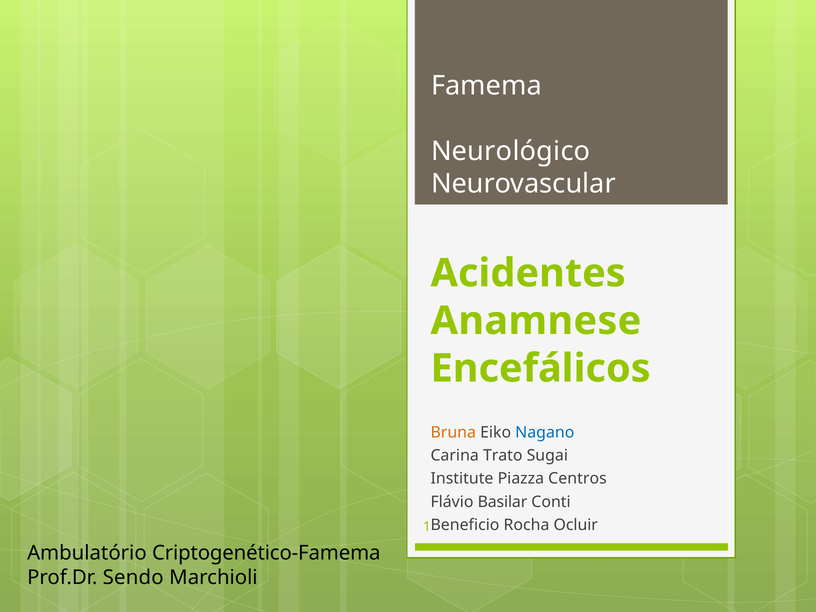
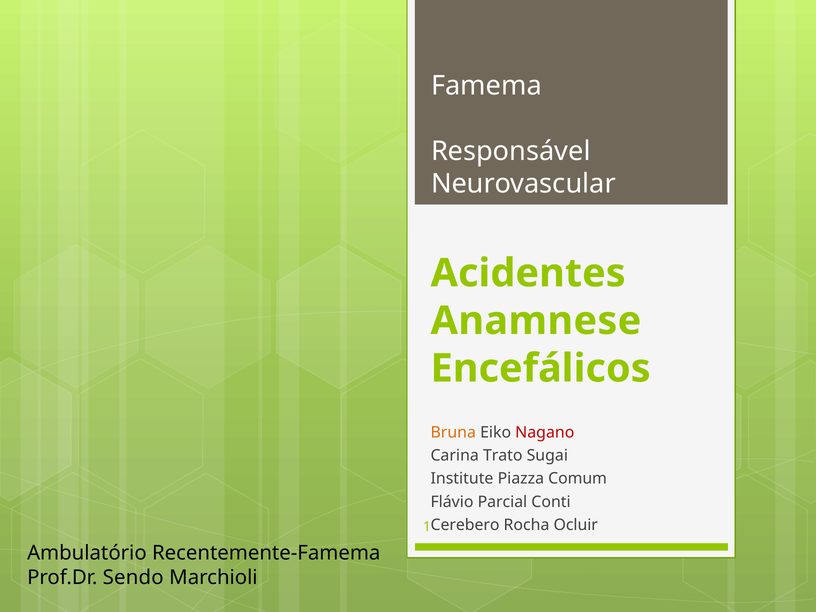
Neurológico: Neurológico -> Responsável
Nagano colour: blue -> red
Centros: Centros -> Comum
Basilar: Basilar -> Parcial
Beneficio: Beneficio -> Cerebero
Criptogenético-Famema: Criptogenético-Famema -> Recentemente-Famema
